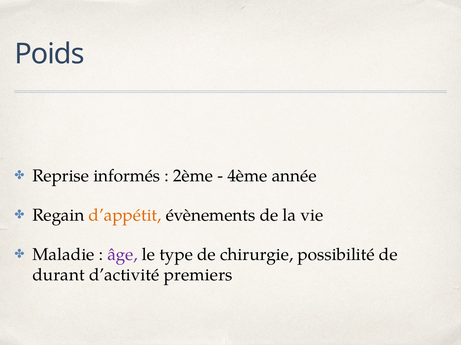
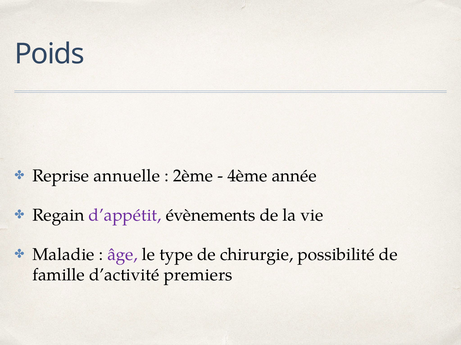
informés: informés -> annuelle
d’appétit colour: orange -> purple
durant: durant -> famille
